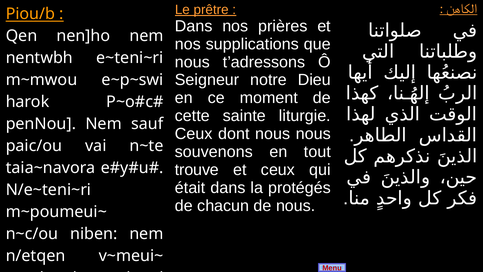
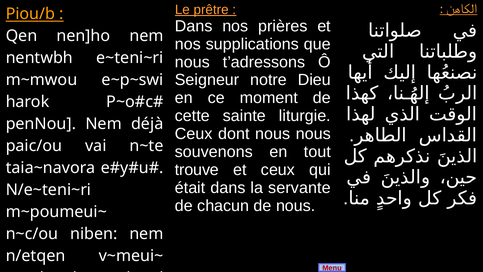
sauf: sauf -> déjà
protégés: protégés -> servante
